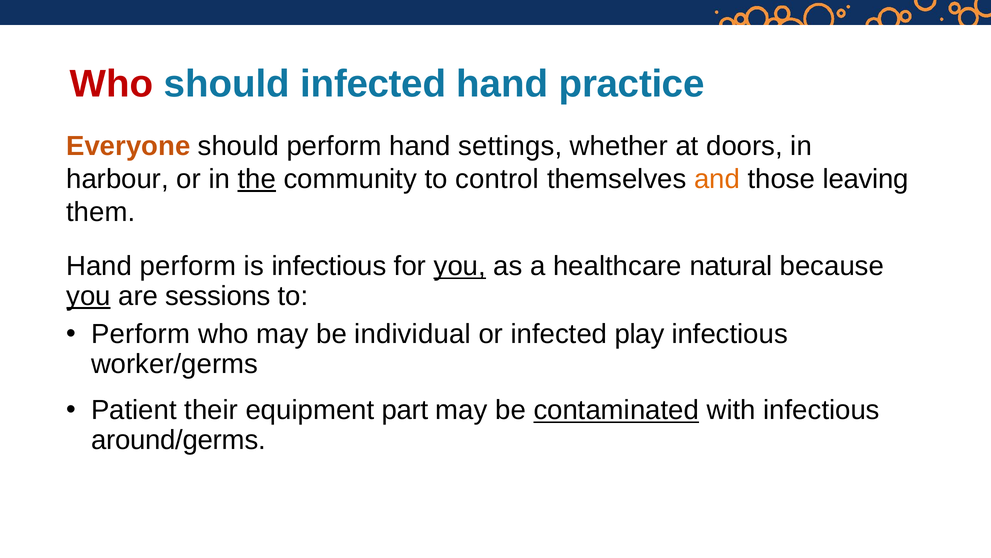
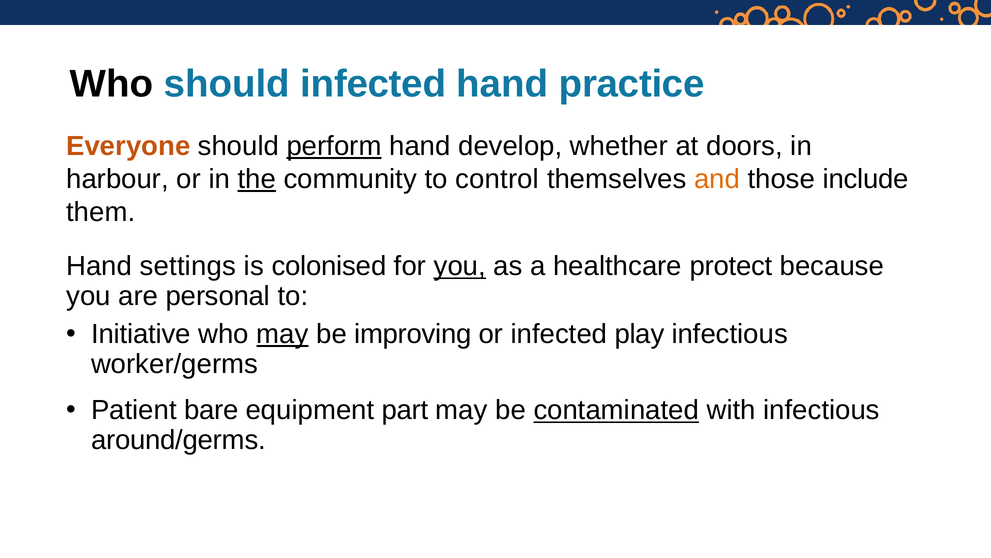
Who at (112, 84) colour: red -> black
perform at (334, 146) underline: none -> present
settings: settings -> develop
leaving: leaving -> include
Hand perform: perform -> settings
is infectious: infectious -> colonised
natural: natural -> protect
you at (88, 296) underline: present -> none
sessions: sessions -> personal
Perform at (141, 334): Perform -> Initiative
may at (282, 334) underline: none -> present
individual: individual -> improving
their: their -> bare
